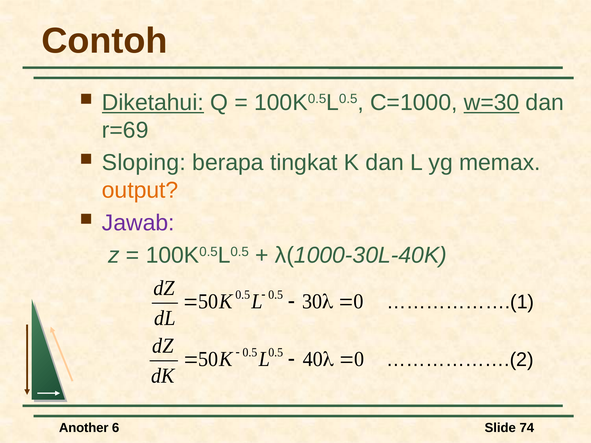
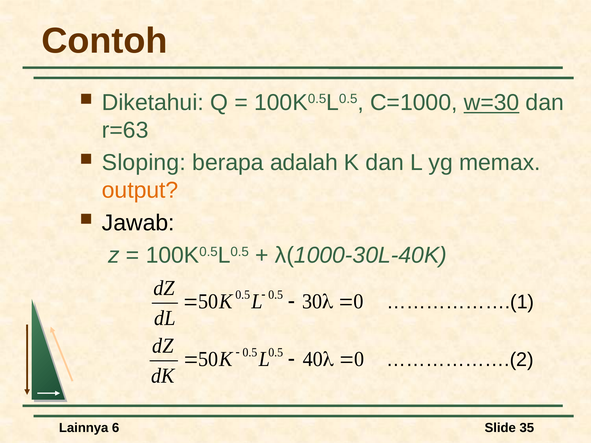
Diketahui underline: present -> none
r=69: r=69 -> r=63
tingkat: tingkat -> adalah
Jawab colour: purple -> black
Another: Another -> Lainnya
74: 74 -> 35
